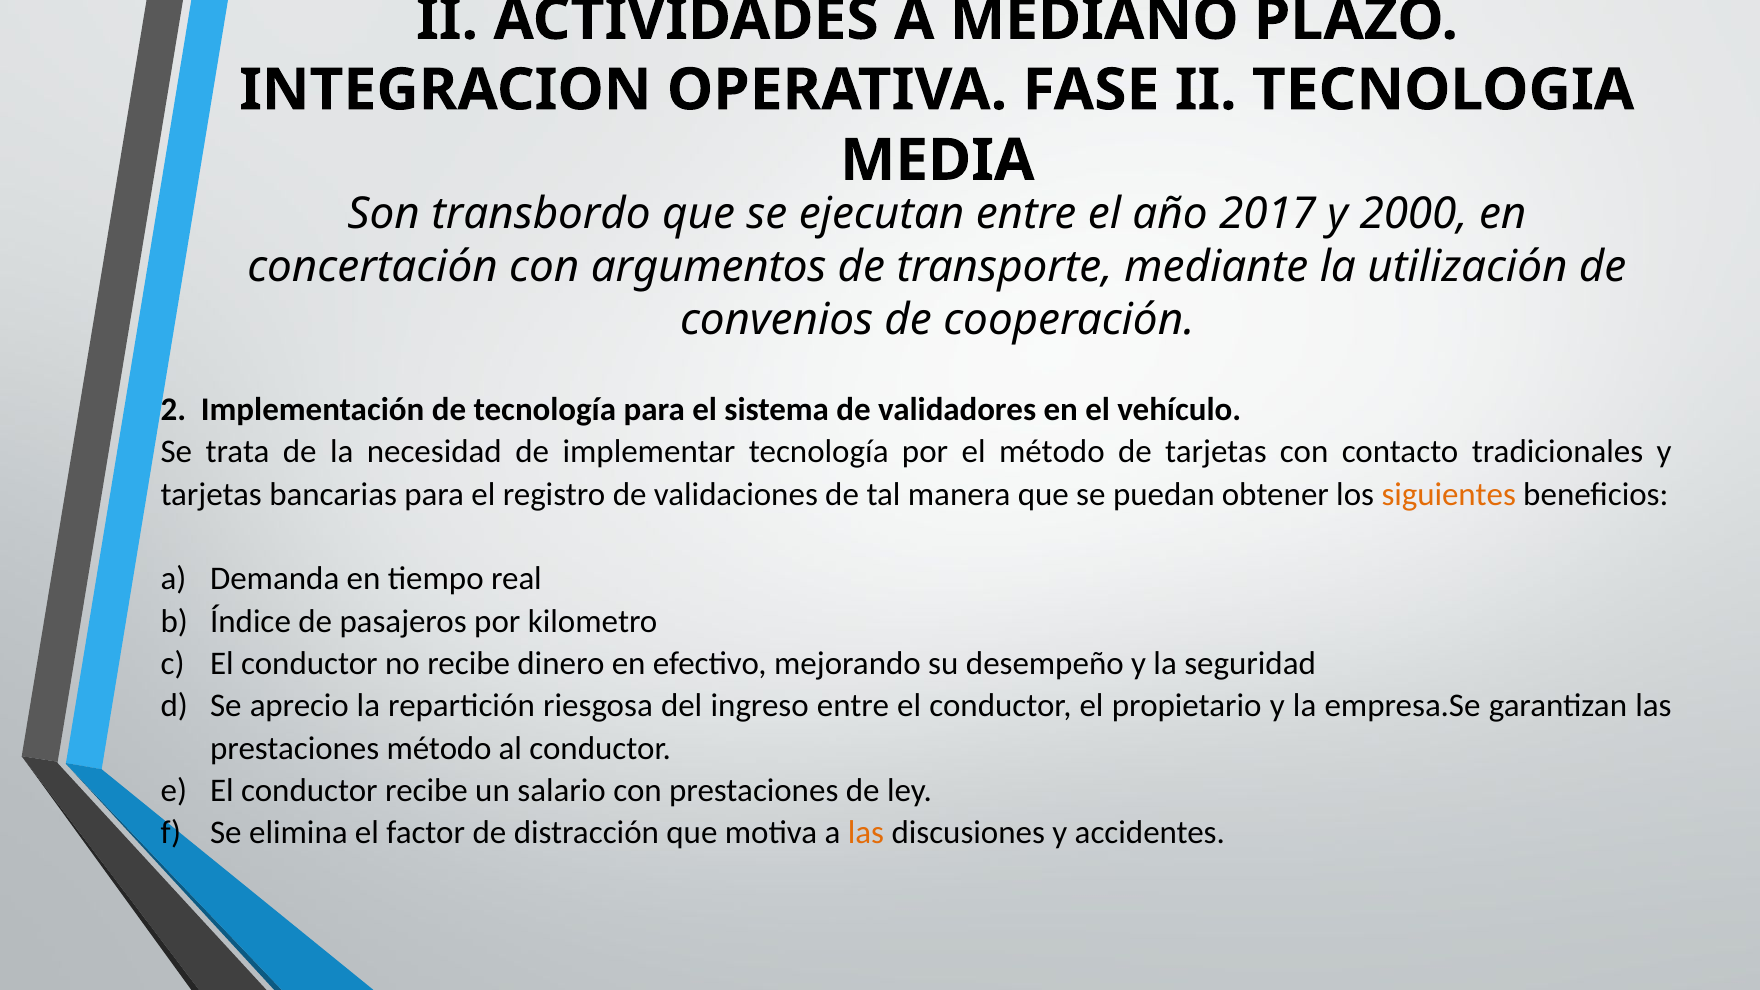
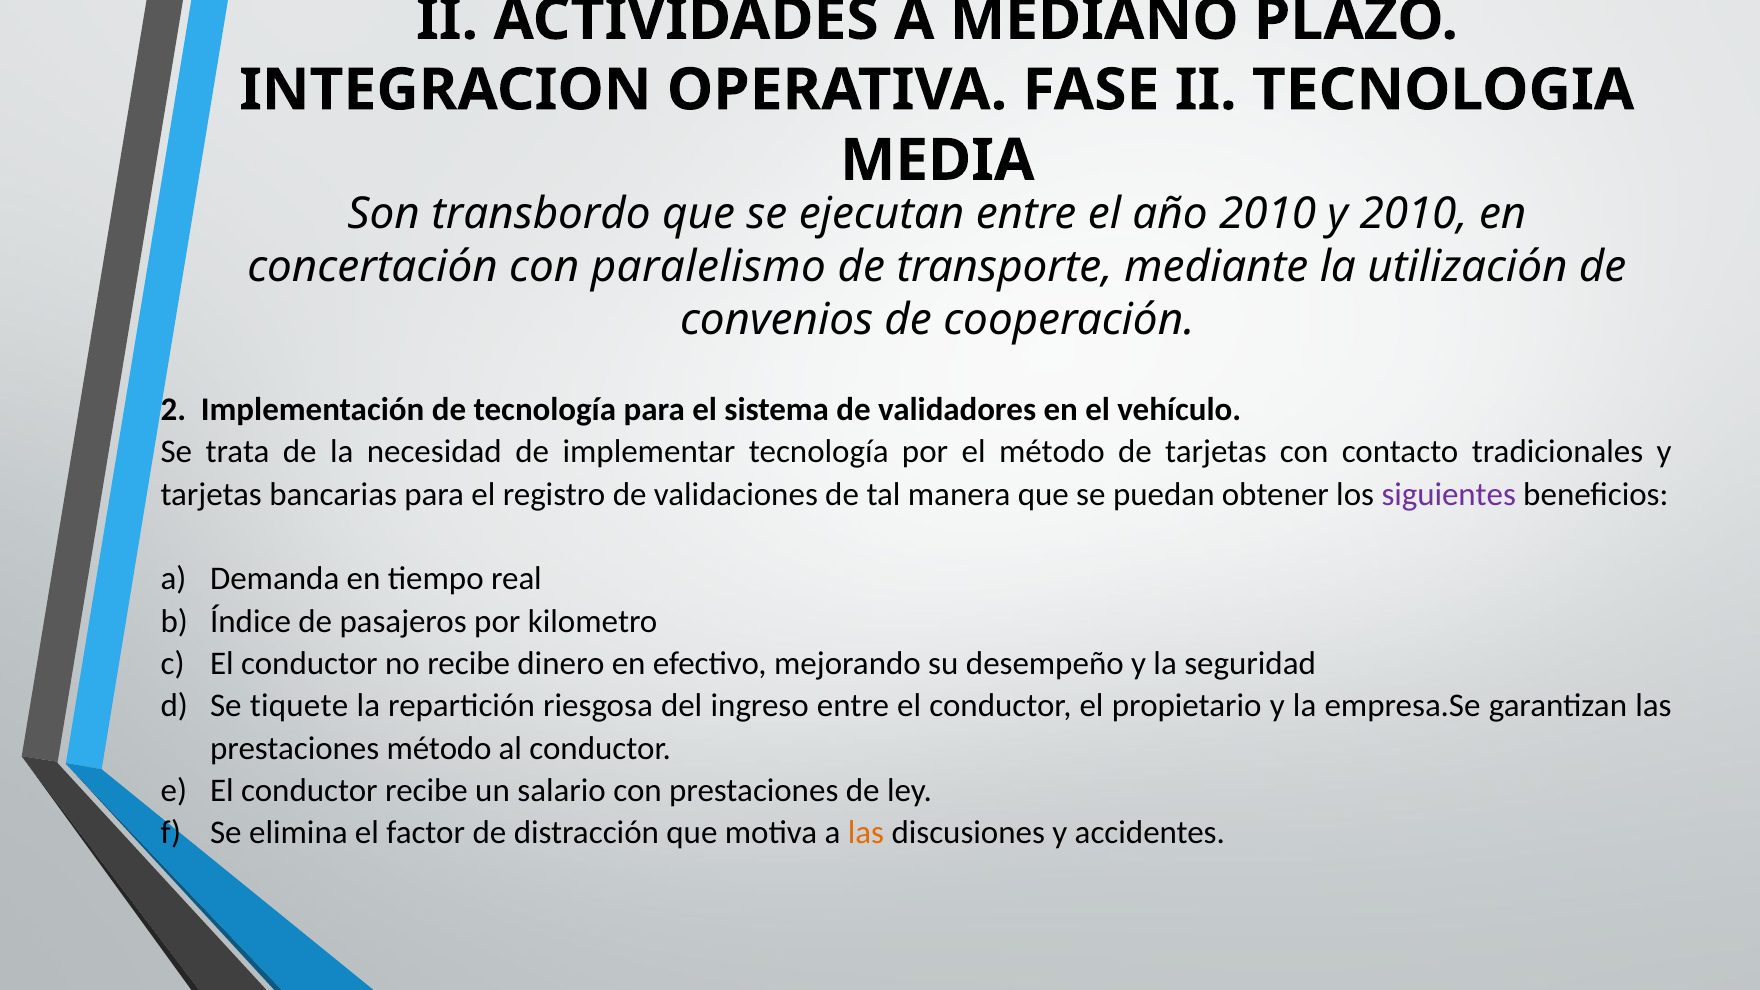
año 2017: 2017 -> 2010
y 2000: 2000 -> 2010
argumentos: argumentos -> paralelismo
siguientes colour: orange -> purple
aprecio: aprecio -> tiquete
